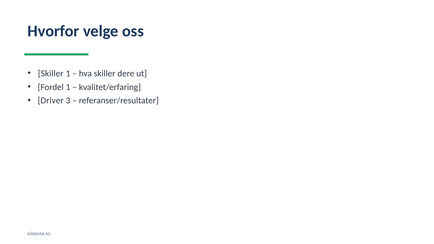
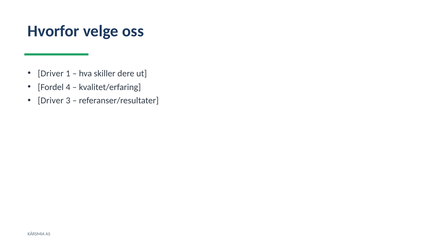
Skiller at (51, 74): Skiller -> Driver
Fordel 1: 1 -> 4
